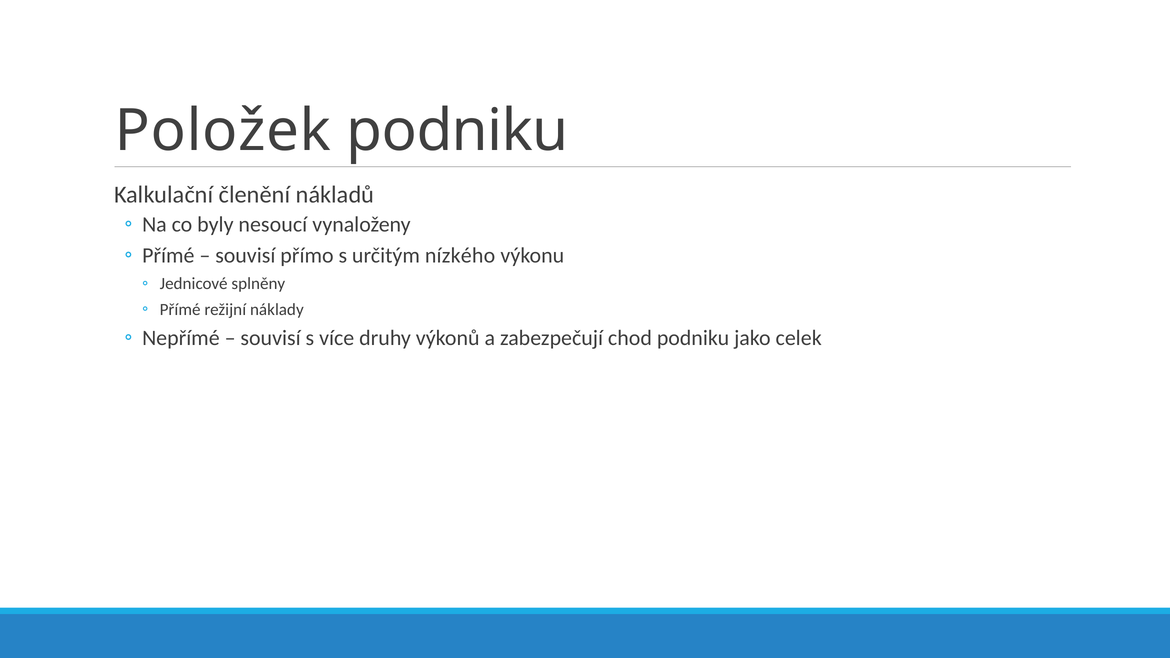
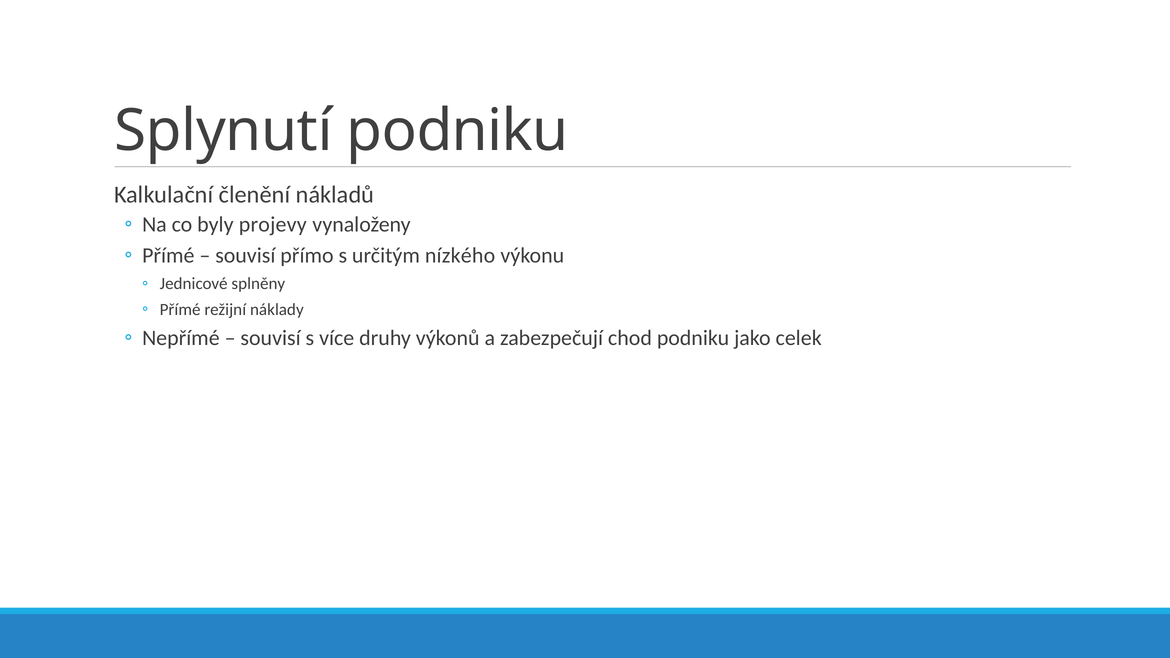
Položek: Položek -> Splynutí
nesoucí: nesoucí -> projevy
